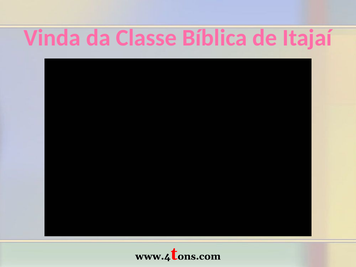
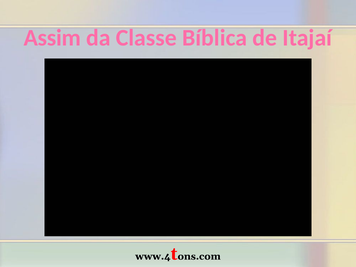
Vinda: Vinda -> Assim
